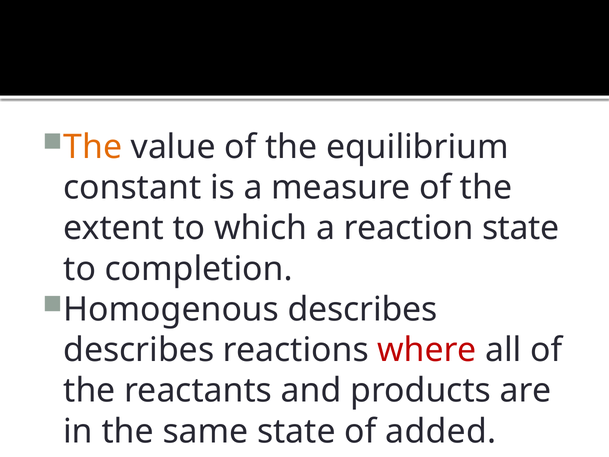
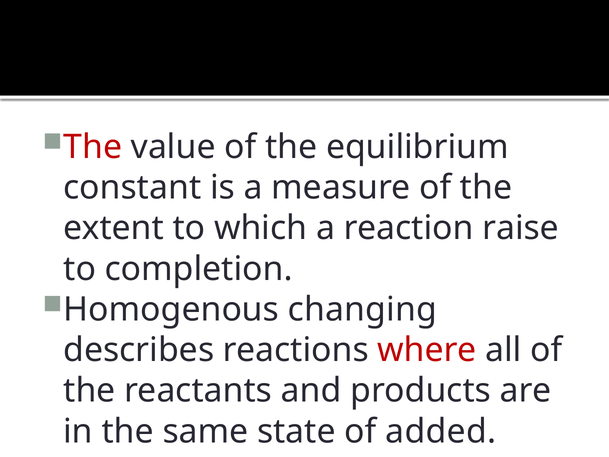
The at (93, 147) colour: orange -> red
reaction state: state -> raise
Homogenous describes: describes -> changing
